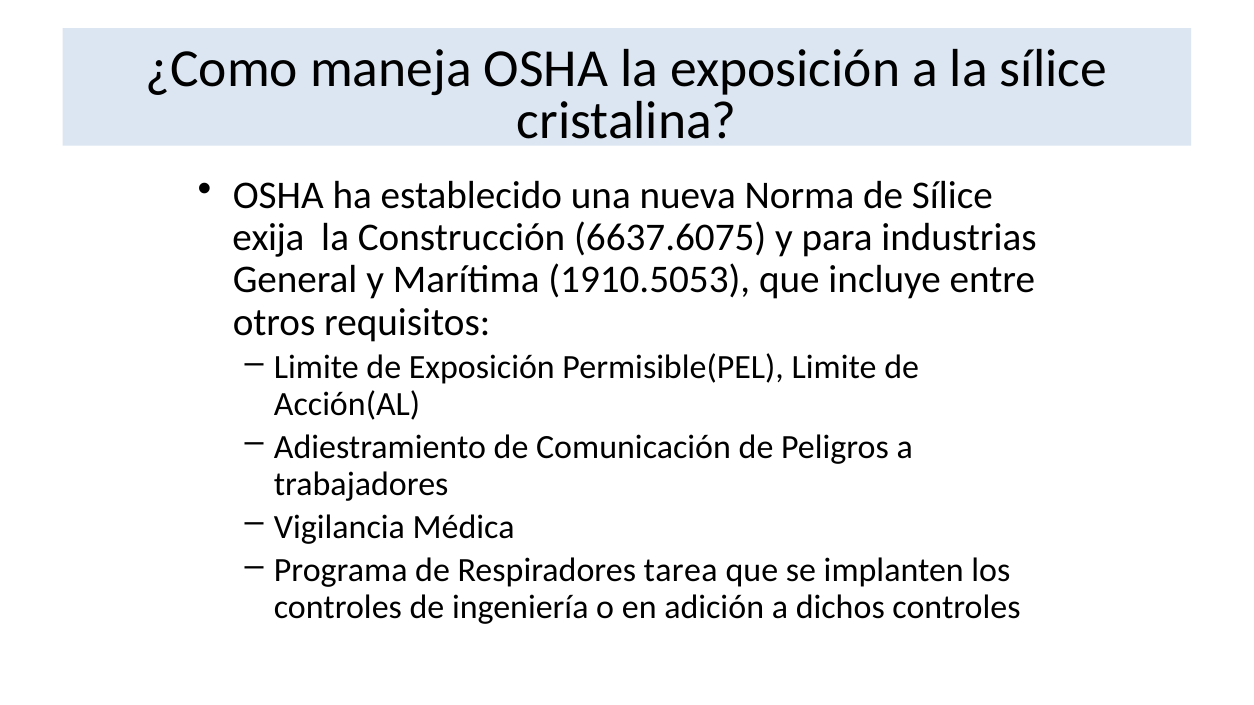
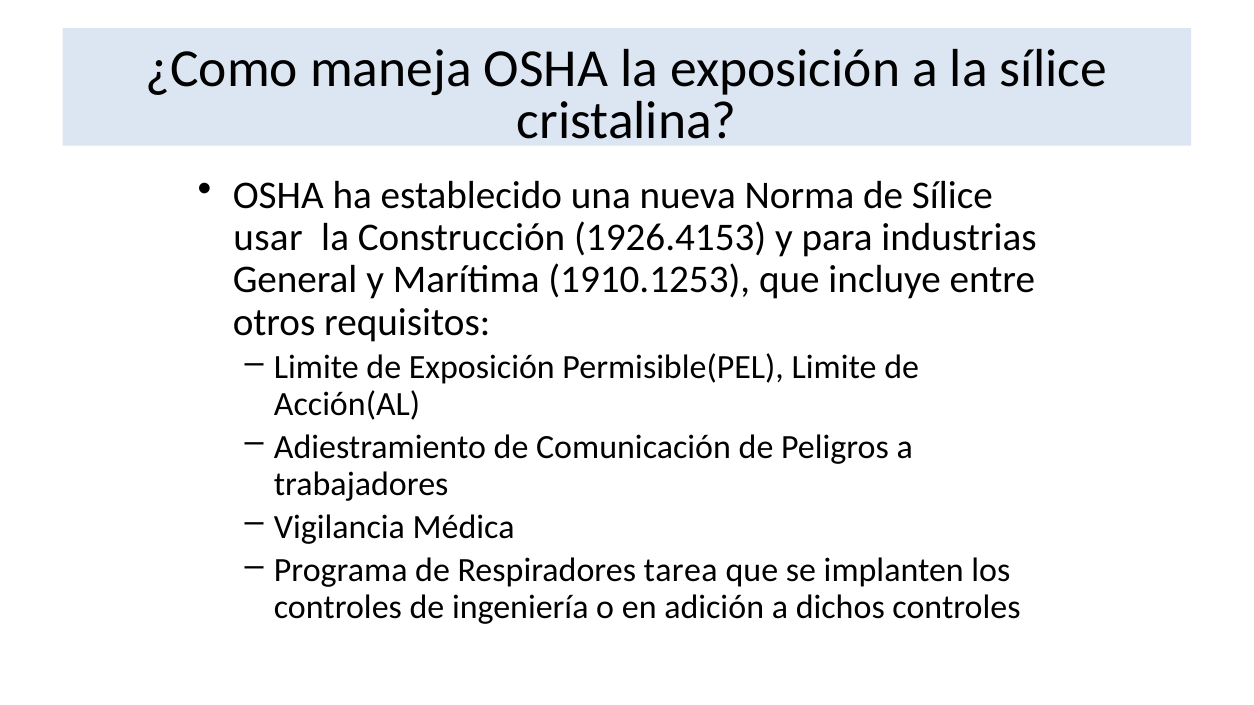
exija: exija -> usar
6637.6075: 6637.6075 -> 1926.4153
1910.5053: 1910.5053 -> 1910.1253
